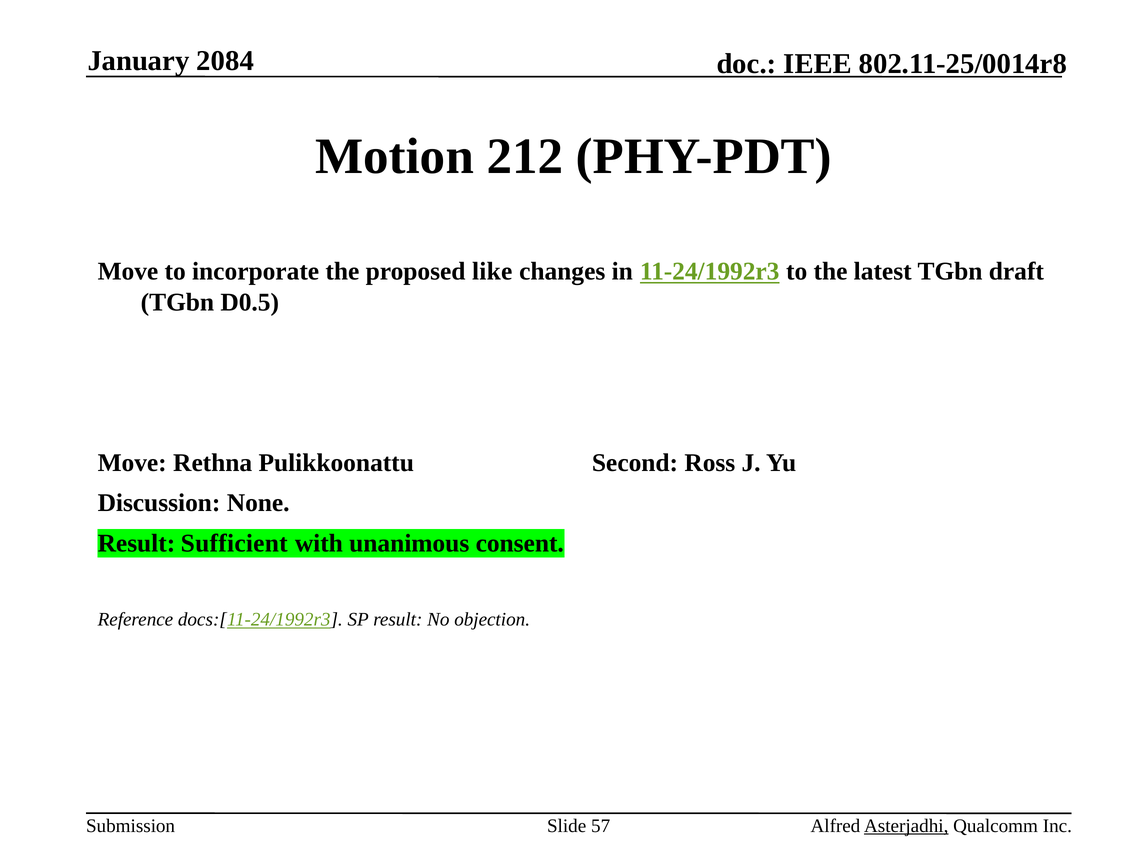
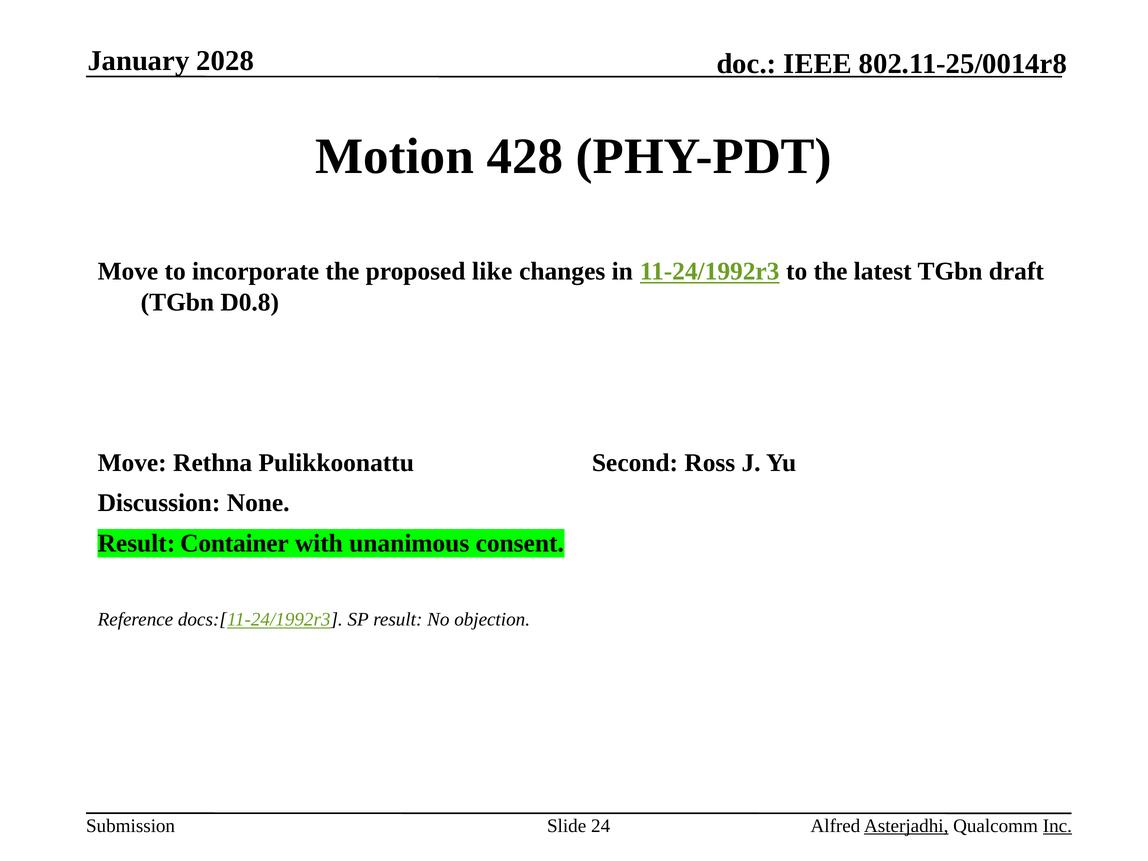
2084: 2084 -> 2028
212: 212 -> 428
D0.5: D0.5 -> D0.8
Sufficient: Sufficient -> Container
57: 57 -> 24
Inc underline: none -> present
